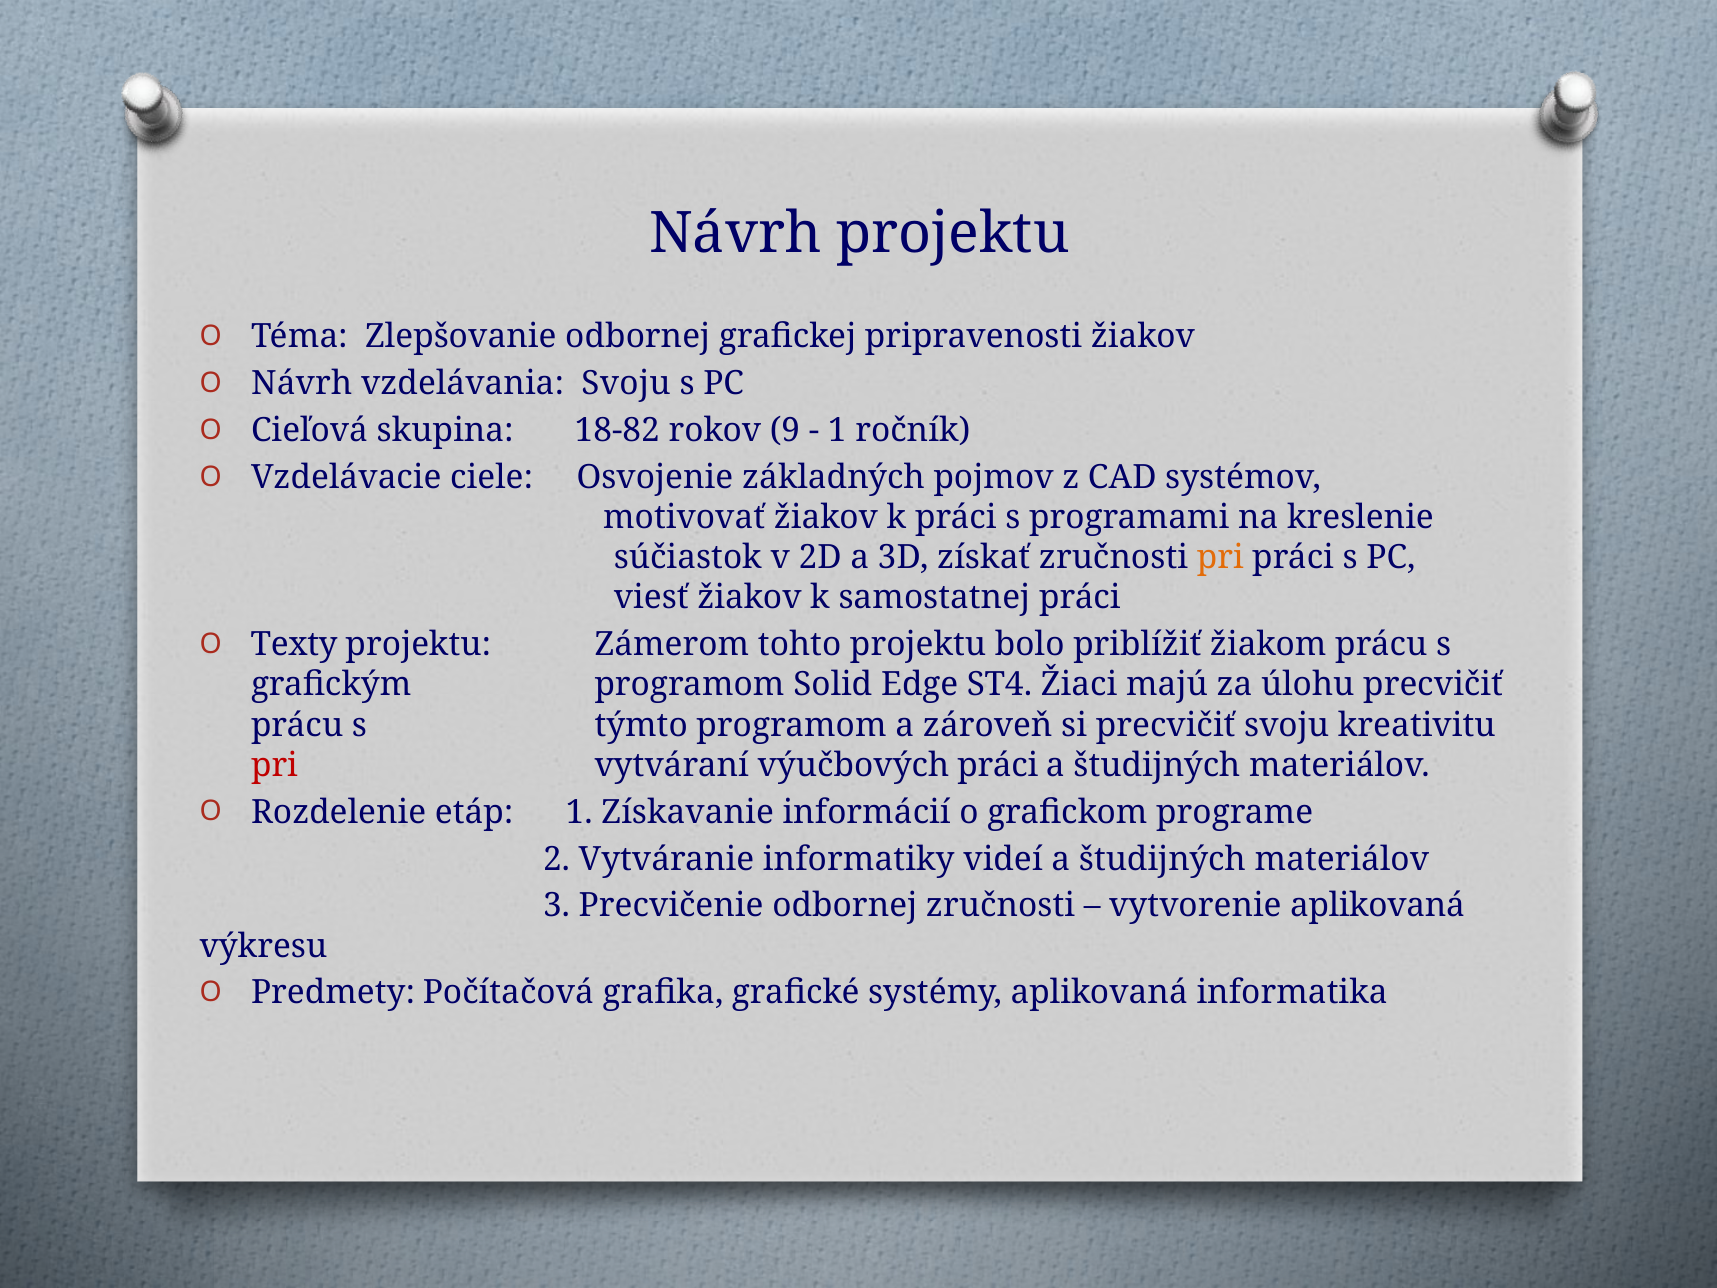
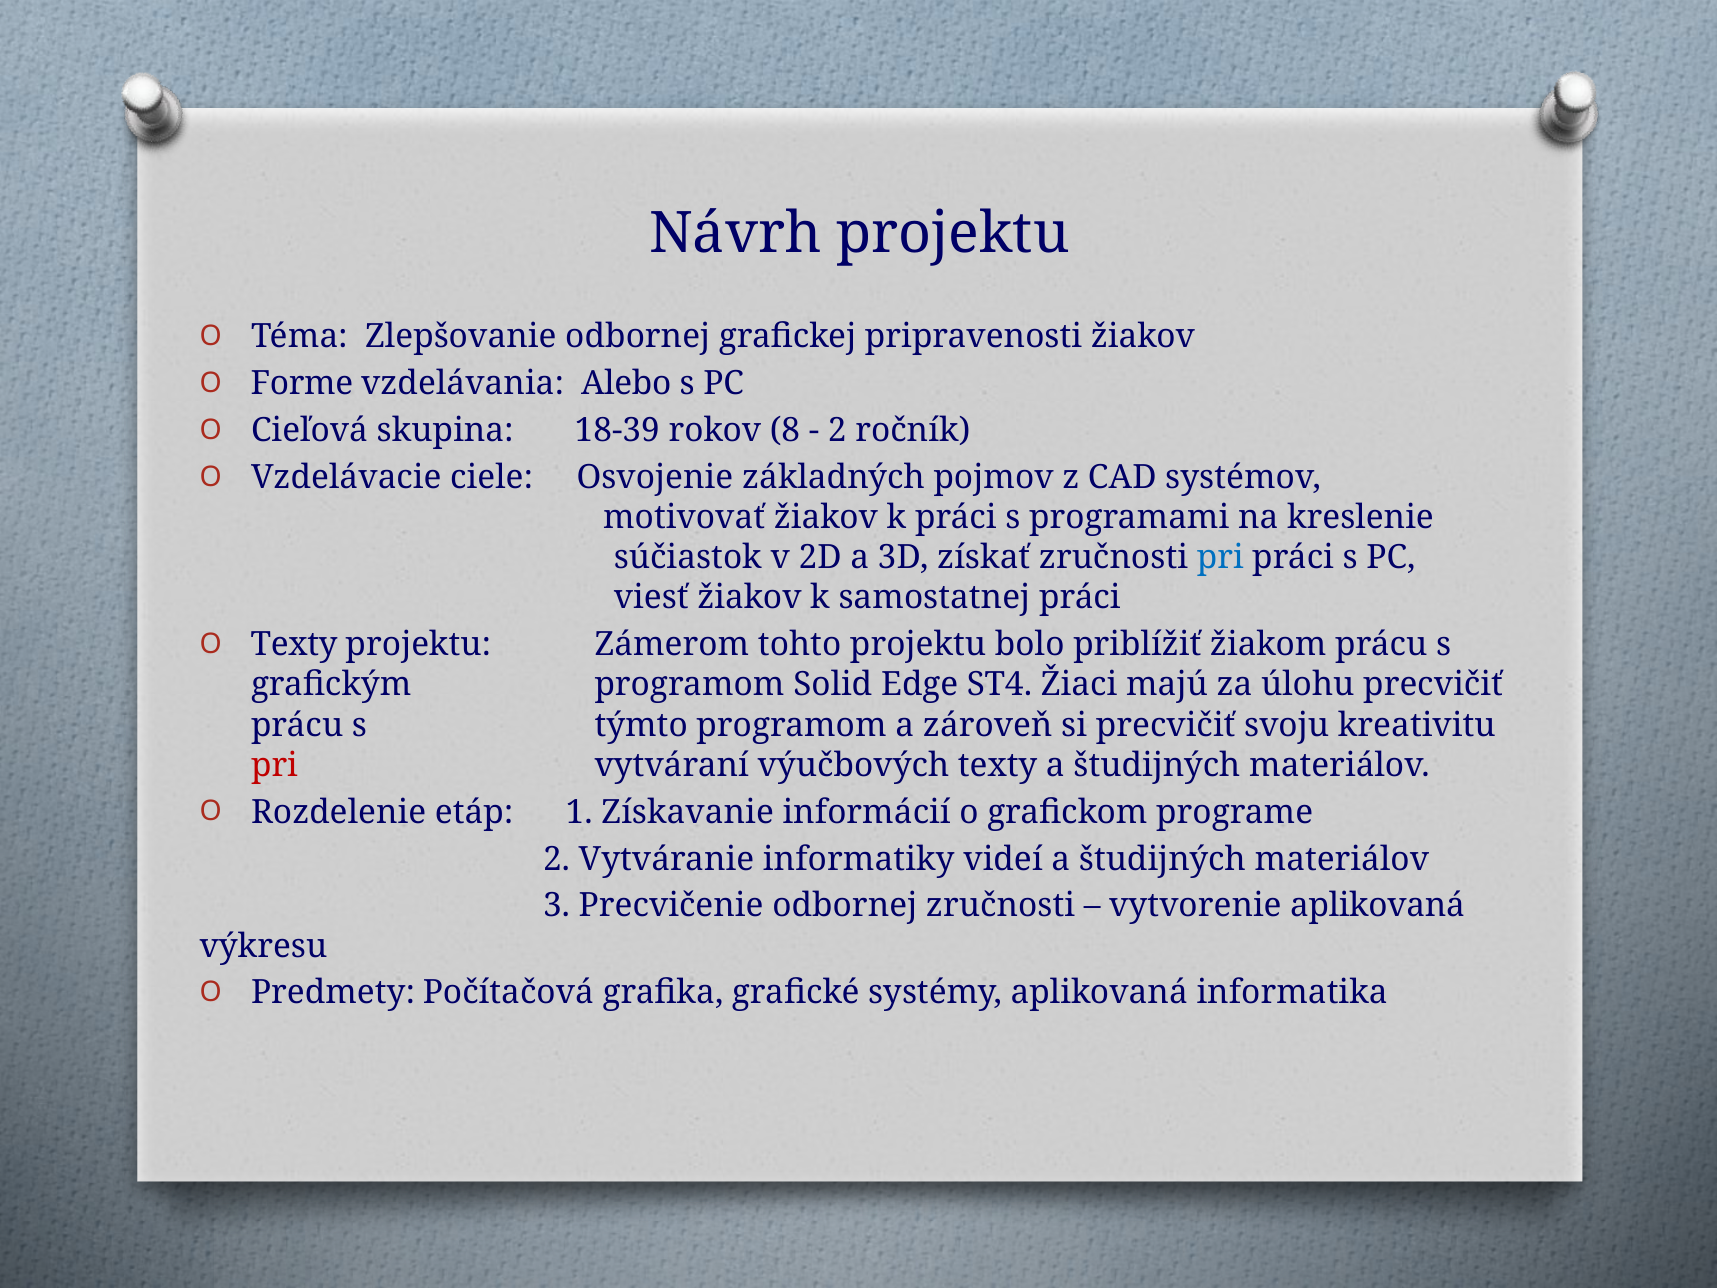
O Návrh: Návrh -> Forme
vzdelávania Svoju: Svoju -> Alebo
18-82: 18-82 -> 18-39
9: 9 -> 8
1 at (837, 431): 1 -> 2
pri at (1220, 558) colour: orange -> blue
výučbových práci: práci -> texty
